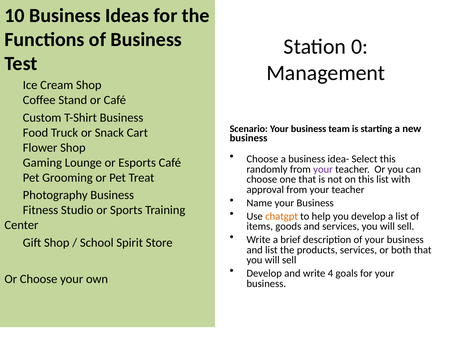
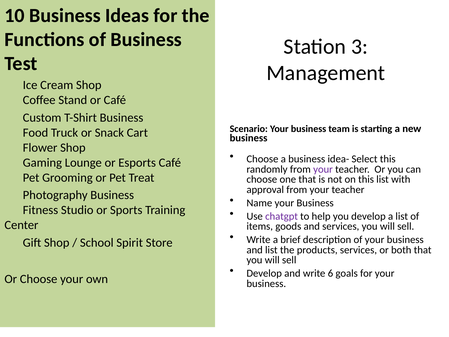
0: 0 -> 3
chatgpt colour: orange -> purple
4: 4 -> 6
